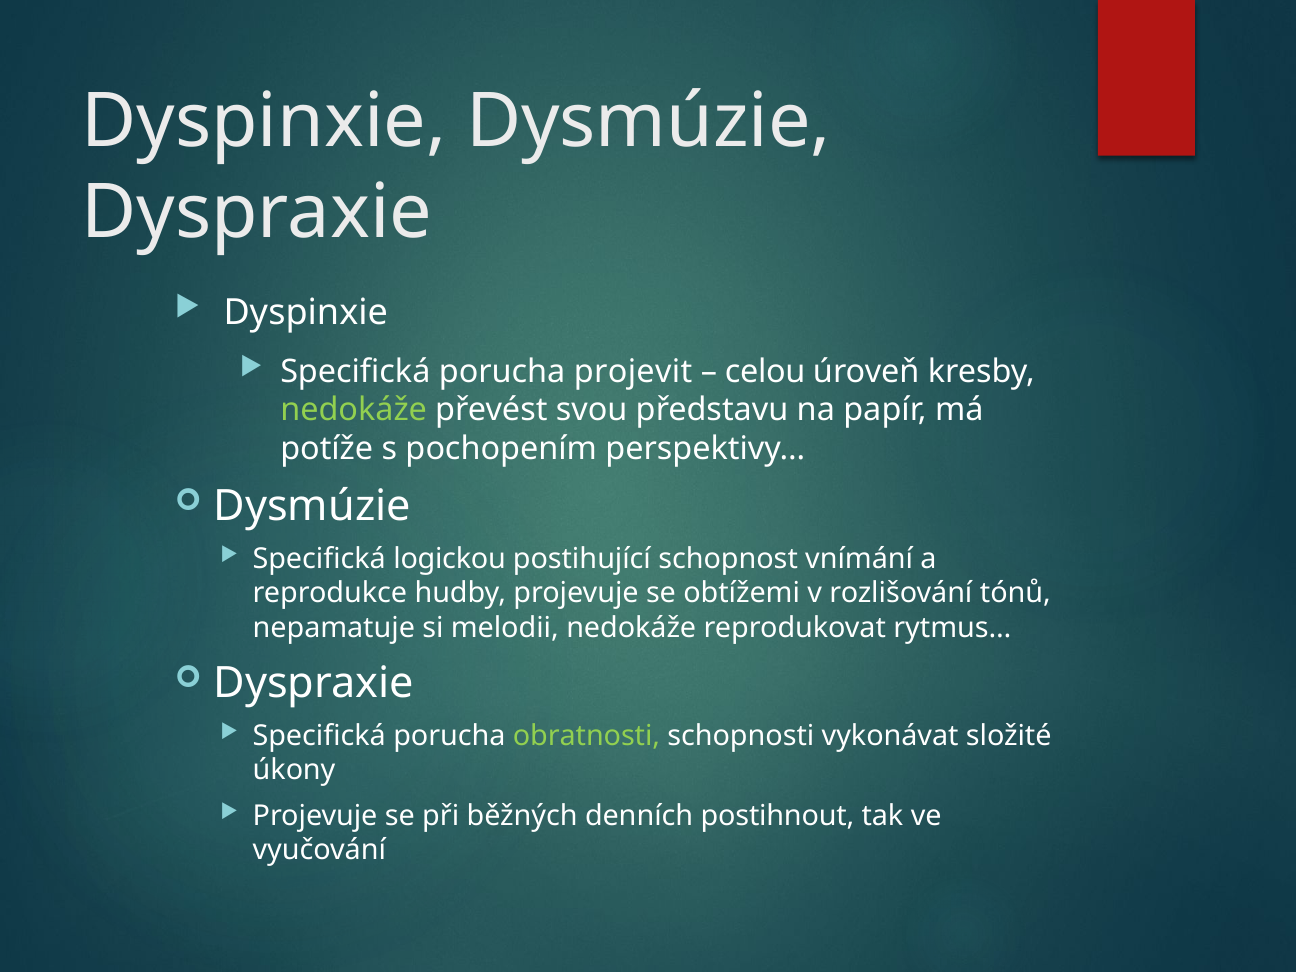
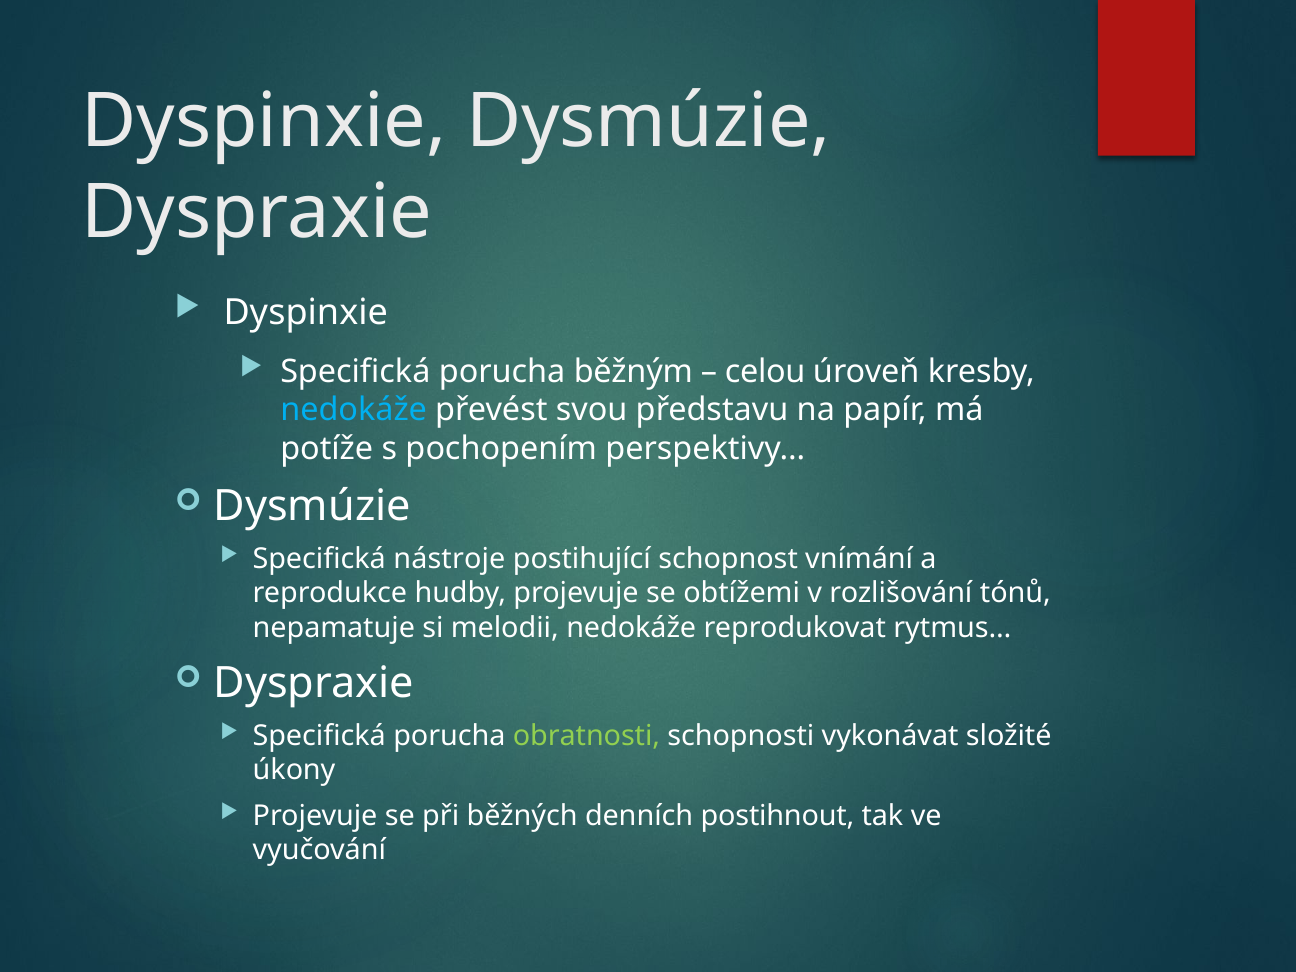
projevit: projevit -> běžným
nedokáže at (354, 410) colour: light green -> light blue
logickou: logickou -> nástroje
